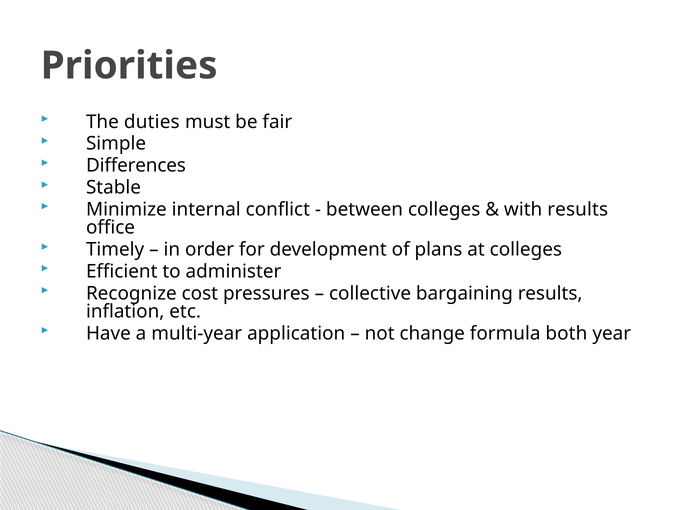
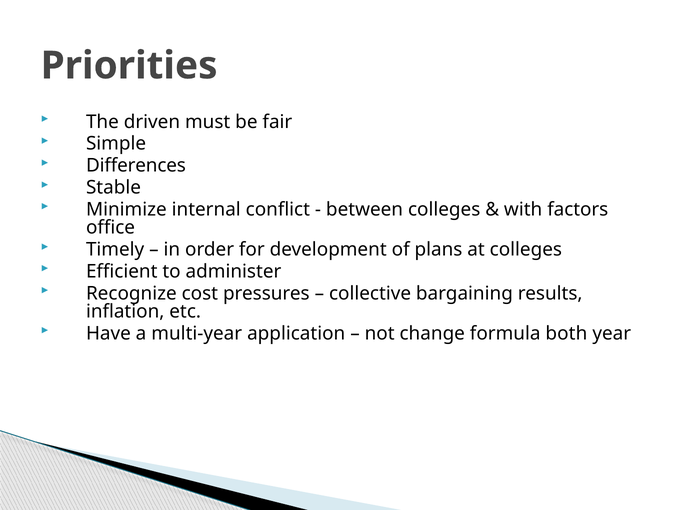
duties: duties -> driven
with results: results -> factors
